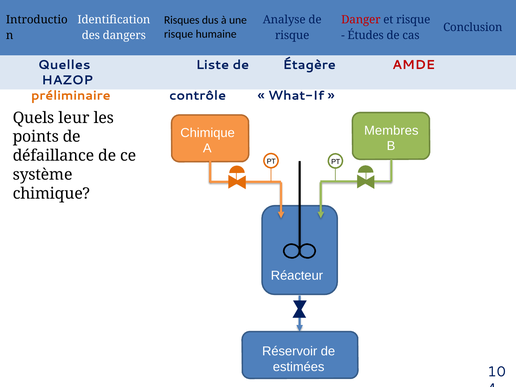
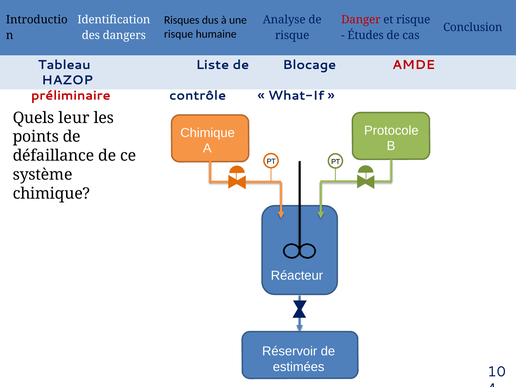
Quelles: Quelles -> Tableau
Étagère: Étagère -> Blocage
préliminaire colour: orange -> red
Membres: Membres -> Protocole
